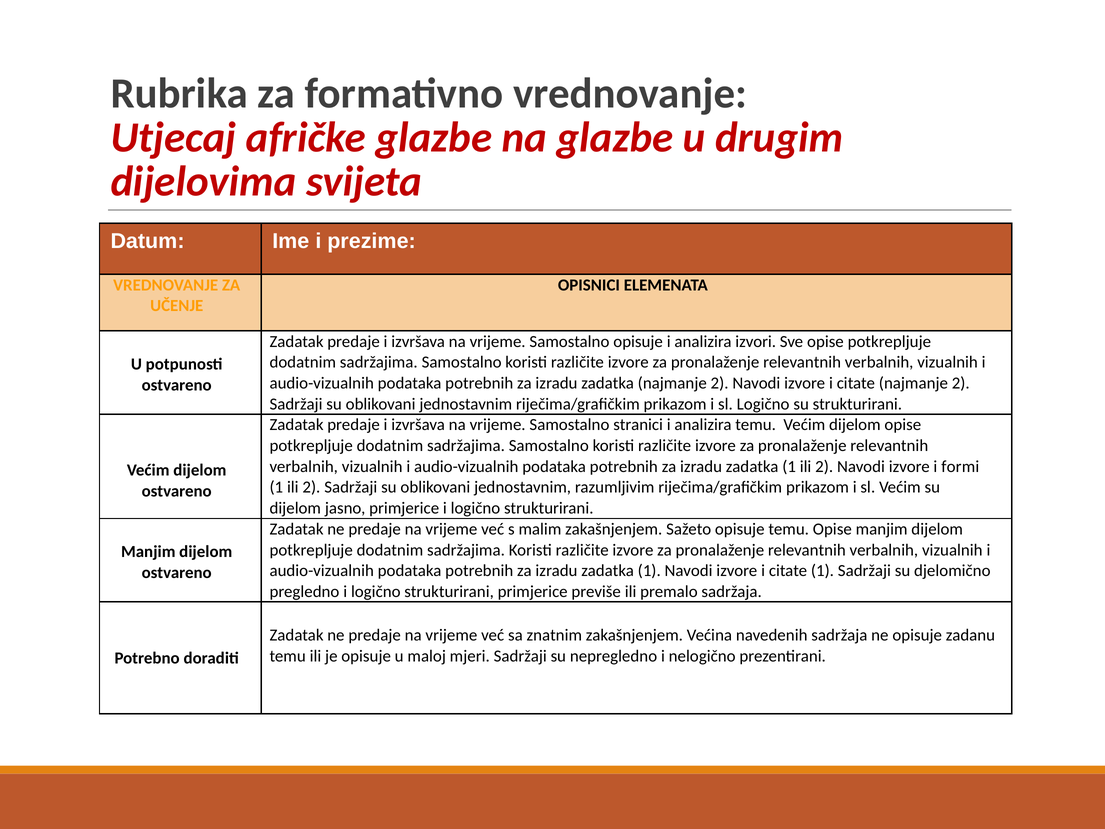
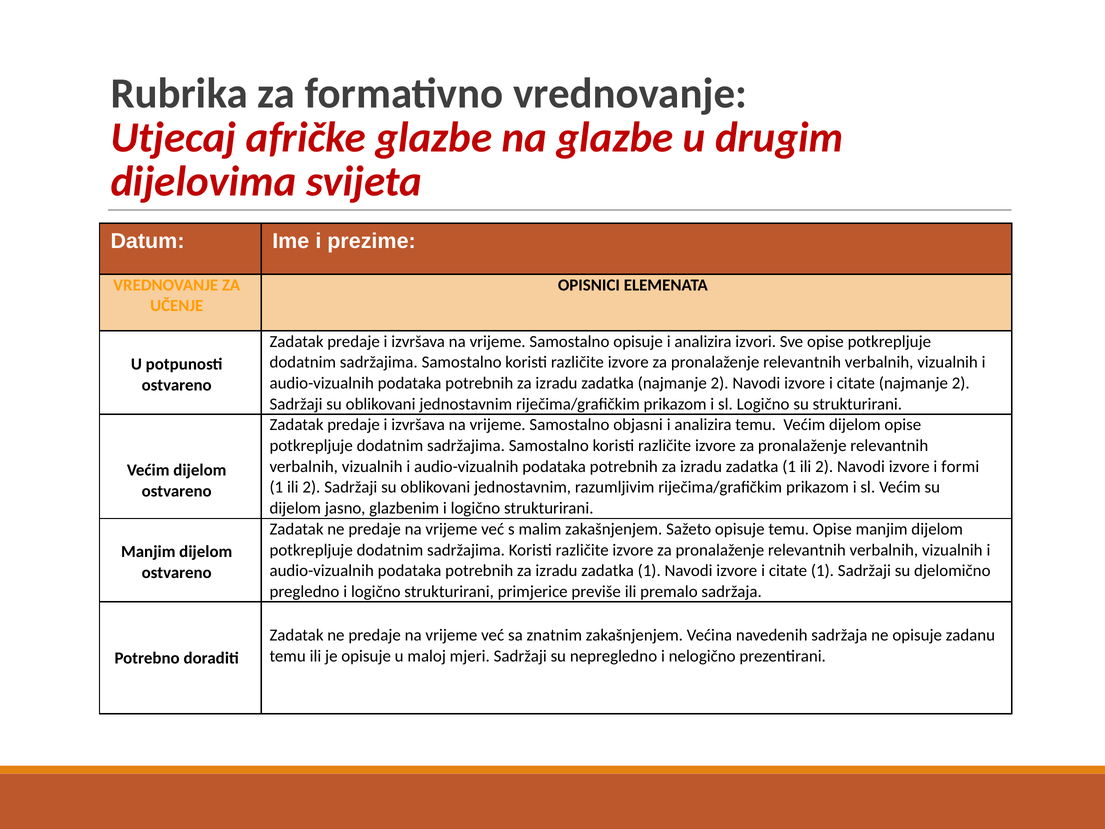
stranici: stranici -> objasni
jasno primjerice: primjerice -> glazbenim
